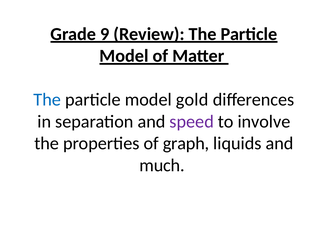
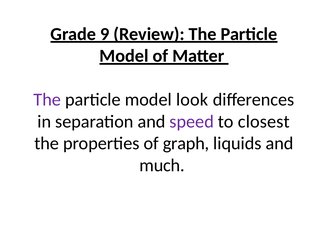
The at (47, 100) colour: blue -> purple
gold: gold -> look
involve: involve -> closest
